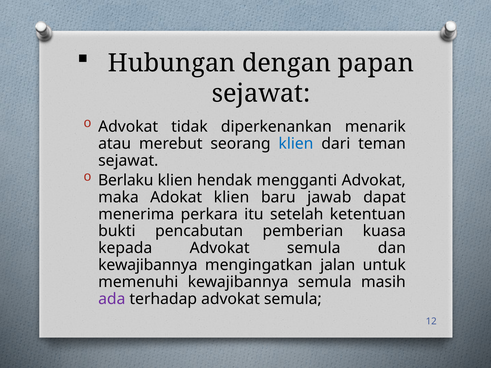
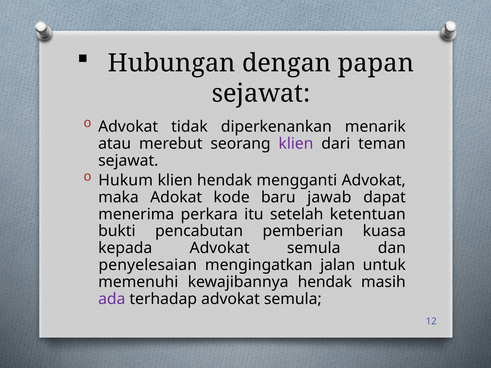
klien at (296, 144) colour: blue -> purple
Berlaku: Berlaku -> Hukum
Adokat klien: klien -> kode
kewajibannya at (148, 265): kewajibannya -> penyelesaian
kewajibannya semula: semula -> hendak
